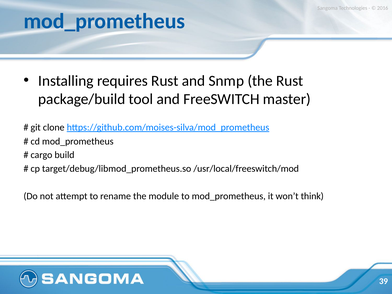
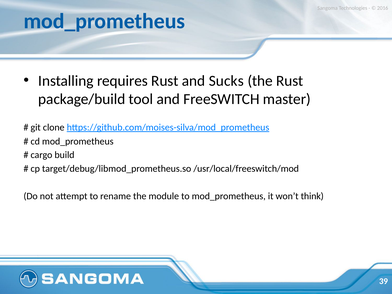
Snmp: Snmp -> Sucks
